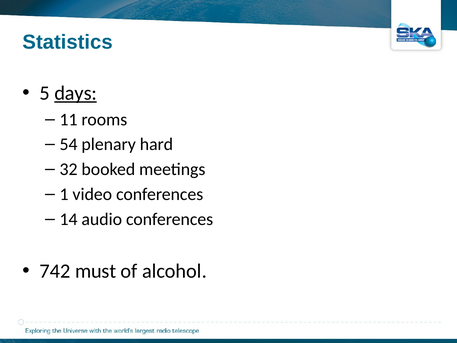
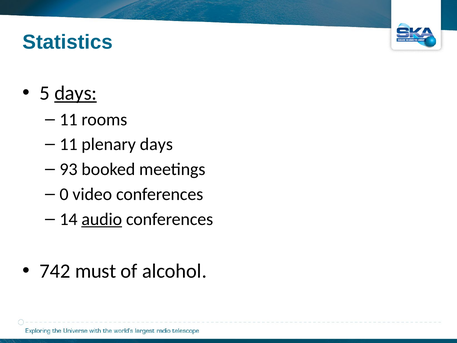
54 at (69, 144): 54 -> 11
plenary hard: hard -> days
32: 32 -> 93
1: 1 -> 0
audio underline: none -> present
